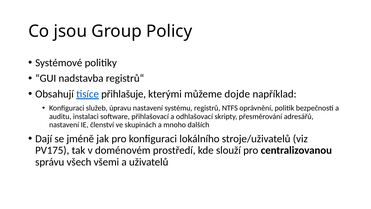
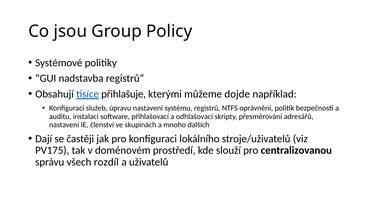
jméně: jméně -> častěji
všemi: všemi -> rozdíl
